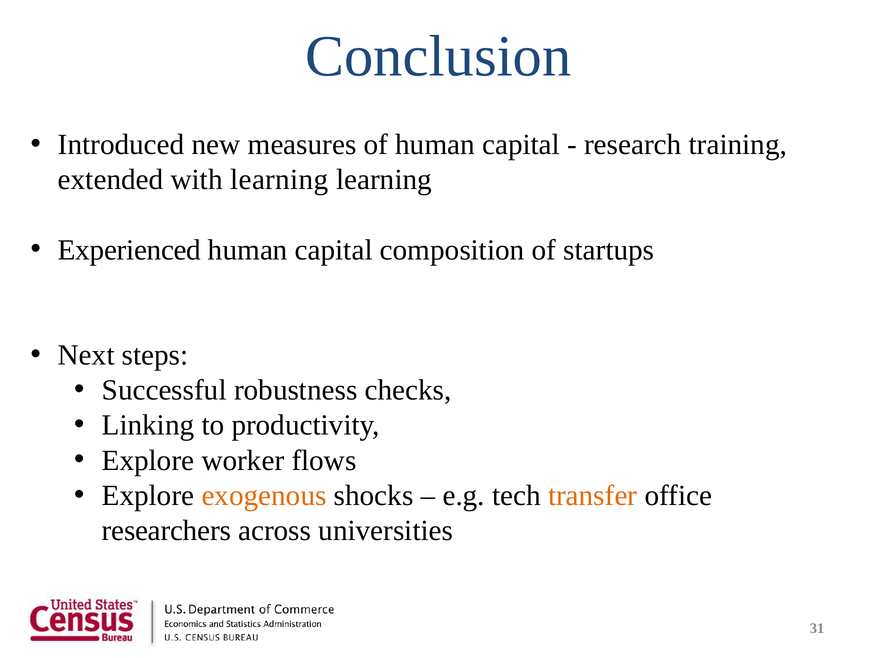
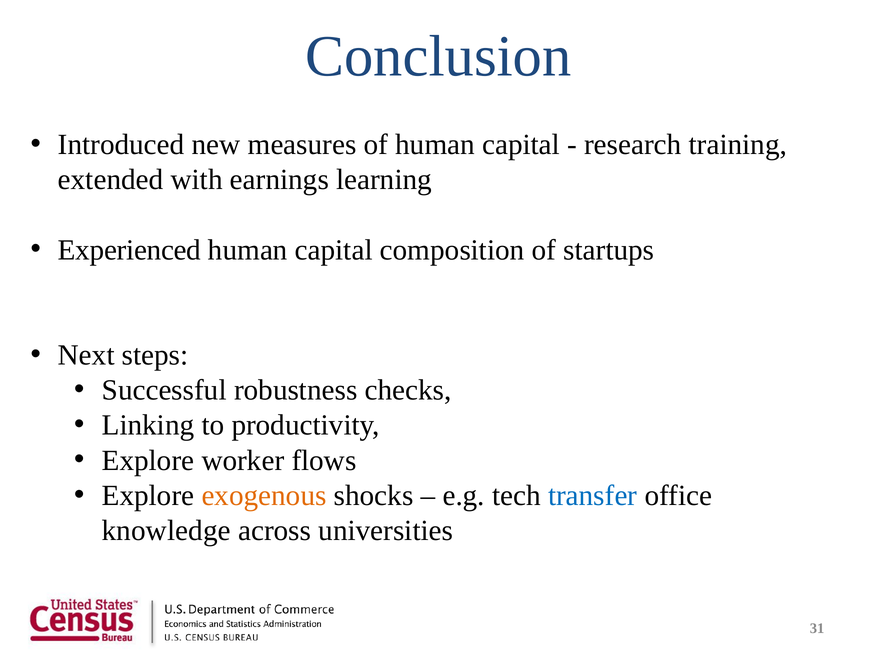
with learning: learning -> earnings
transfer colour: orange -> blue
researchers: researchers -> knowledge
